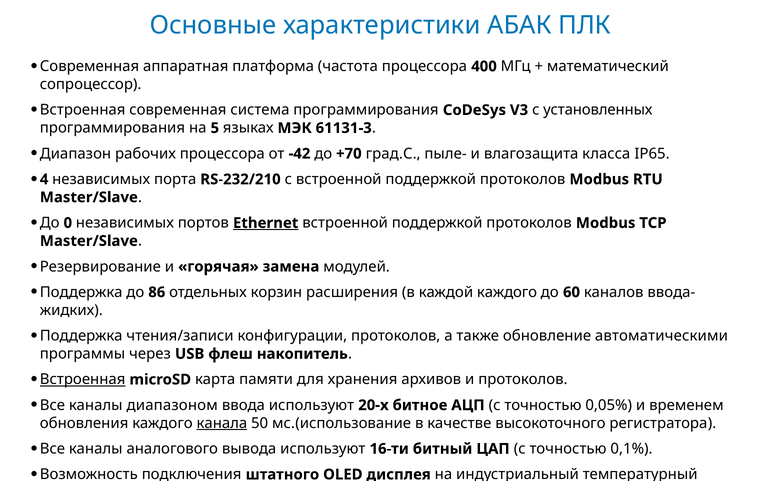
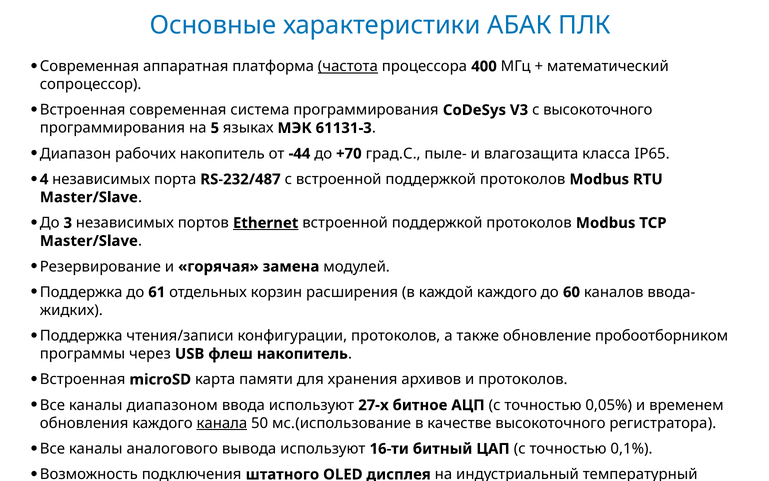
частота underline: none -> present
с установленных: установленных -> высокоточного
рабочих процессора: процессора -> накопитель
-42: -42 -> -44
RS-232/210: RS-232/210 -> RS-232/487
0: 0 -> 3
86: 86 -> 61
автоматическими: автоматическими -> пробоотборником
Встроенная at (83, 379) underline: present -> none
20-х: 20-х -> 27-х
